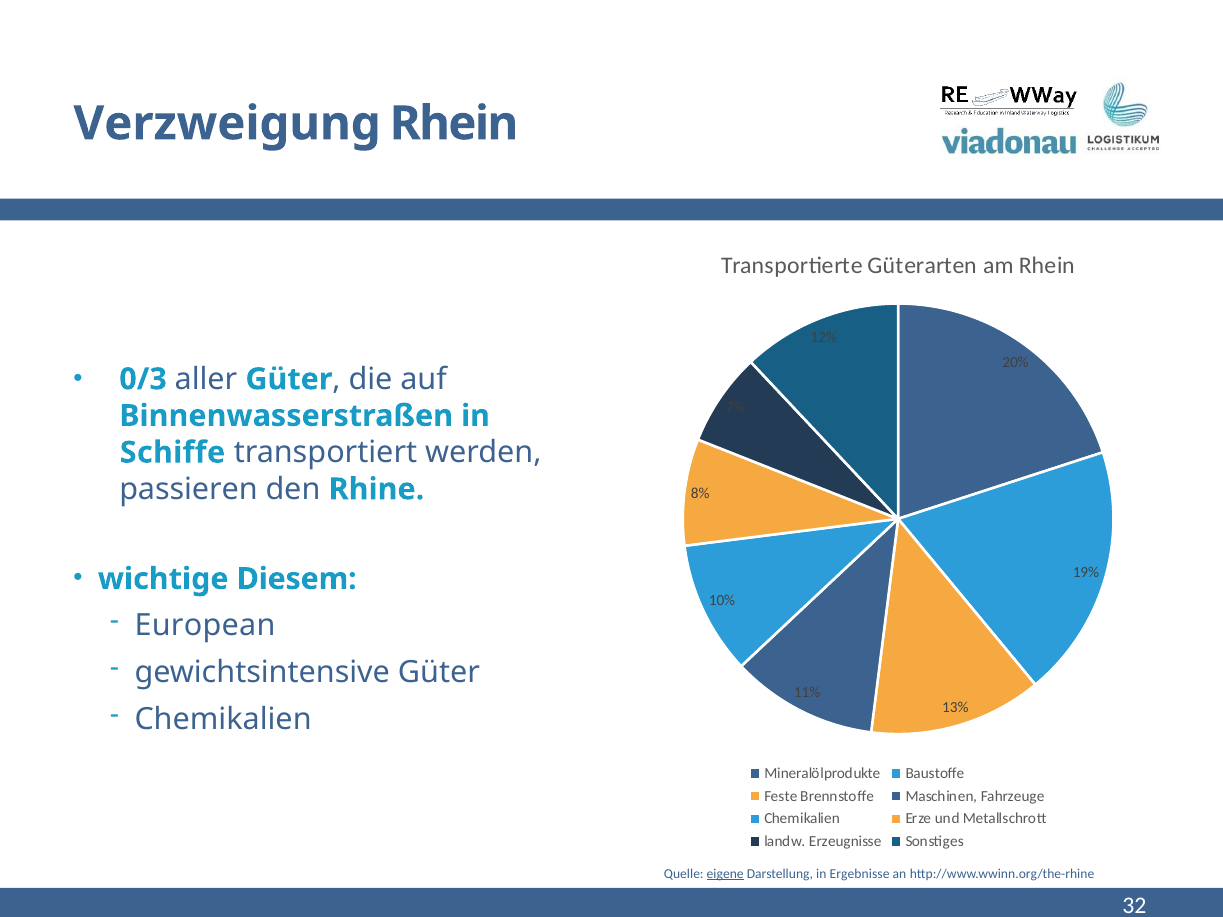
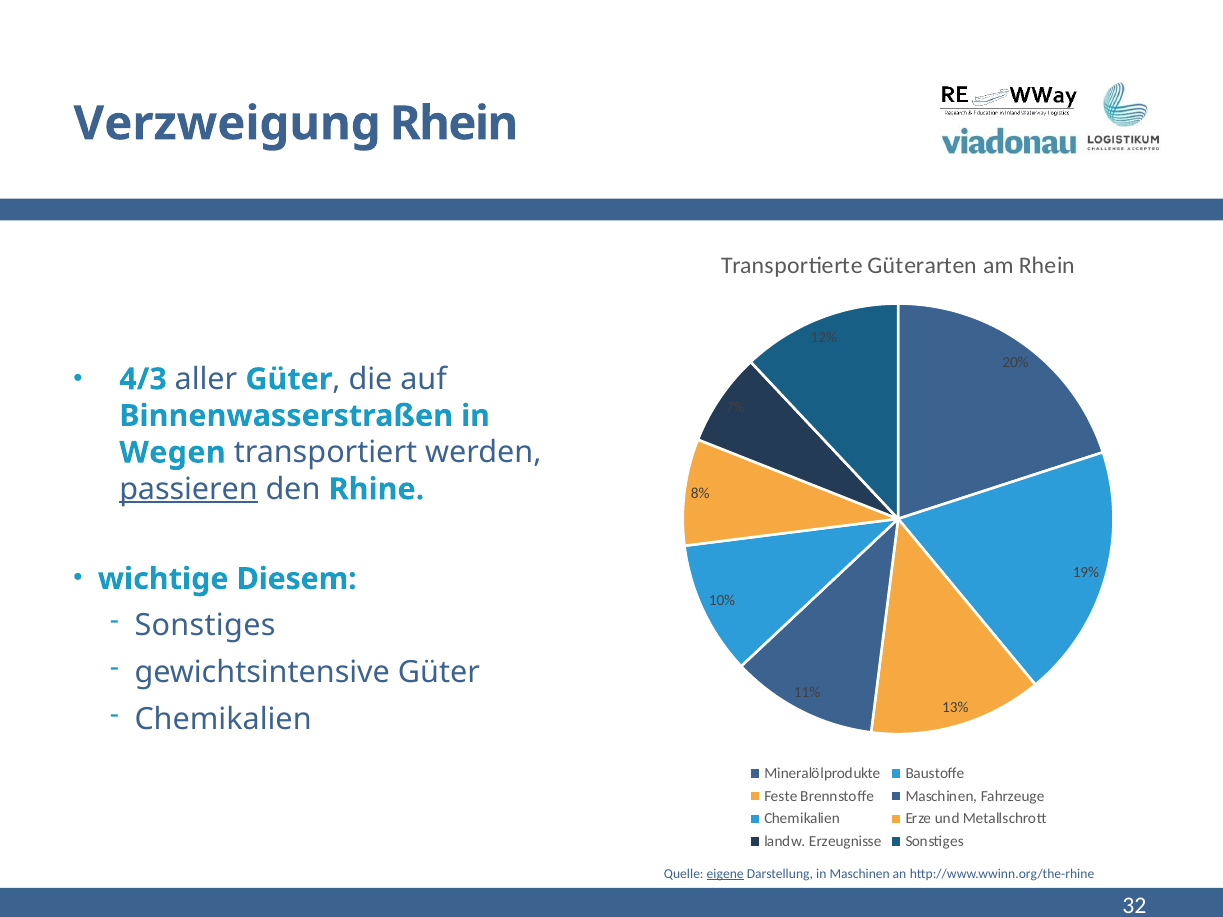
0/3: 0/3 -> 4/3
Schiffe: Schiffe -> Wegen
passieren underline: none -> present
European at (205, 626): European -> Sonstiges
in Ergebnisse: Ergebnisse -> Maschinen
